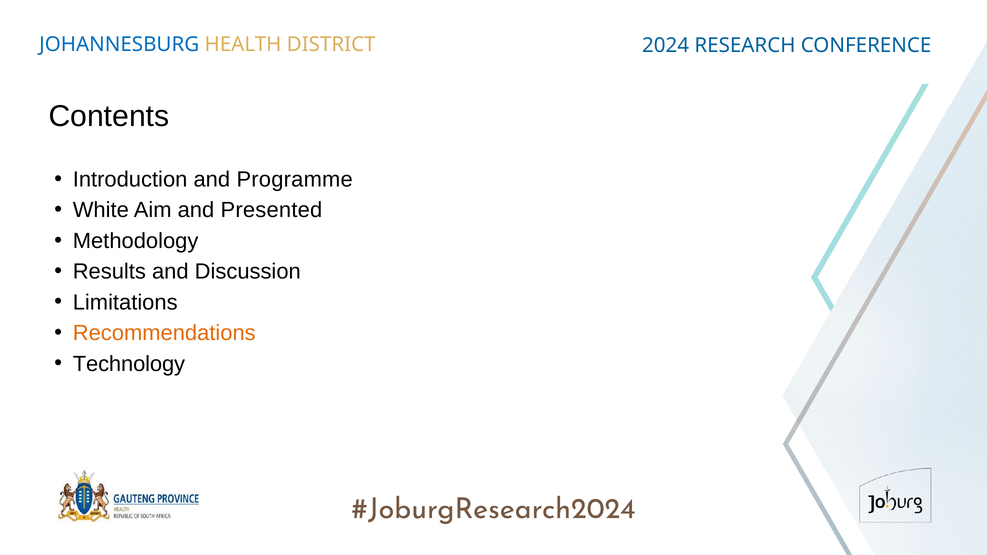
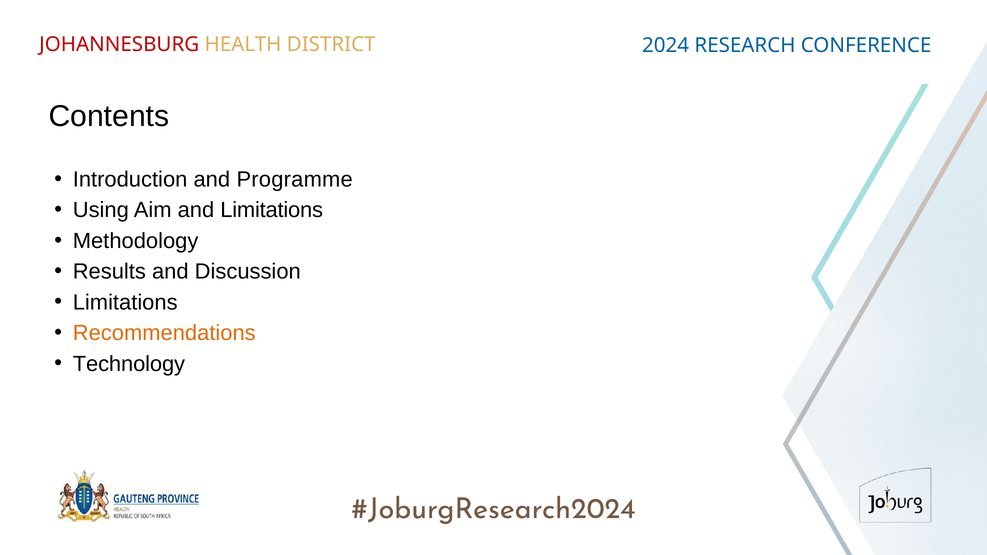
JOHANNESBURG colour: blue -> red
White: White -> Using
and Presented: Presented -> Limitations
